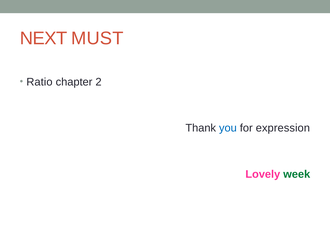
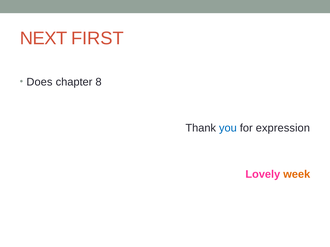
MUST: MUST -> FIRST
Ratio: Ratio -> Does
2: 2 -> 8
week colour: green -> orange
